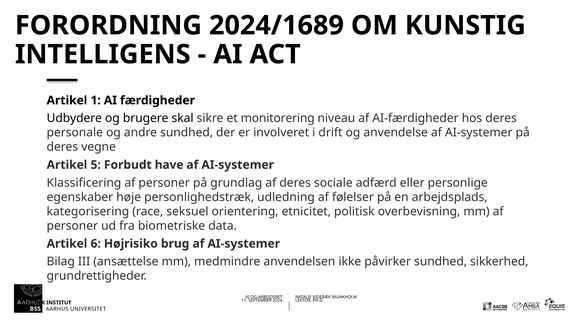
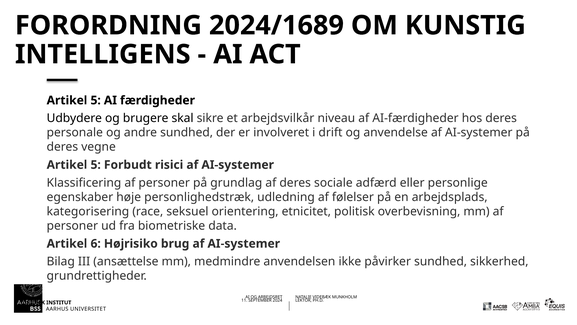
1 at (96, 100): 1 -> 5
monitorering: monitorering -> arbejdsvilkår
have: have -> risici
